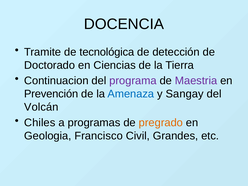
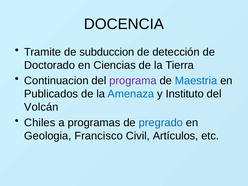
tecnológica: tecnológica -> subduccion
Maestria colour: purple -> blue
Prevención: Prevención -> Publicados
Sangay: Sangay -> Instituto
pregrado colour: orange -> blue
Grandes: Grandes -> Artículos
